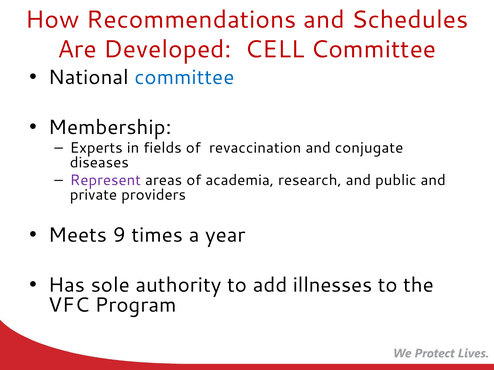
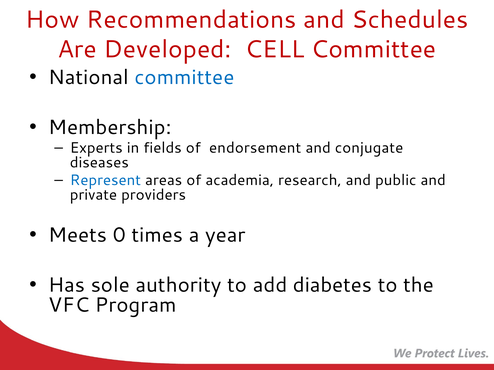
revaccination: revaccination -> endorsement
Represent colour: purple -> blue
9: 9 -> 0
illnesses: illnesses -> diabetes
